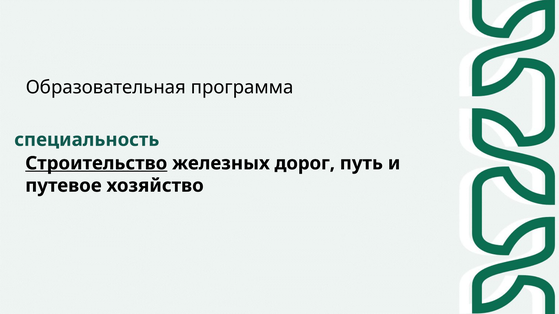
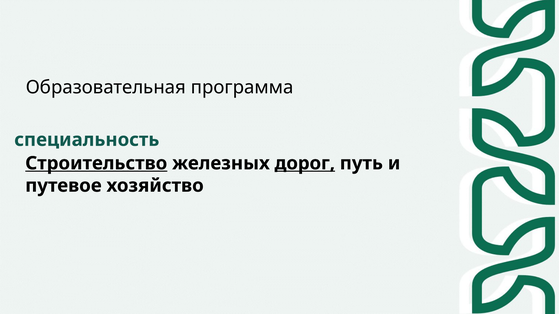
дорог underline: none -> present
